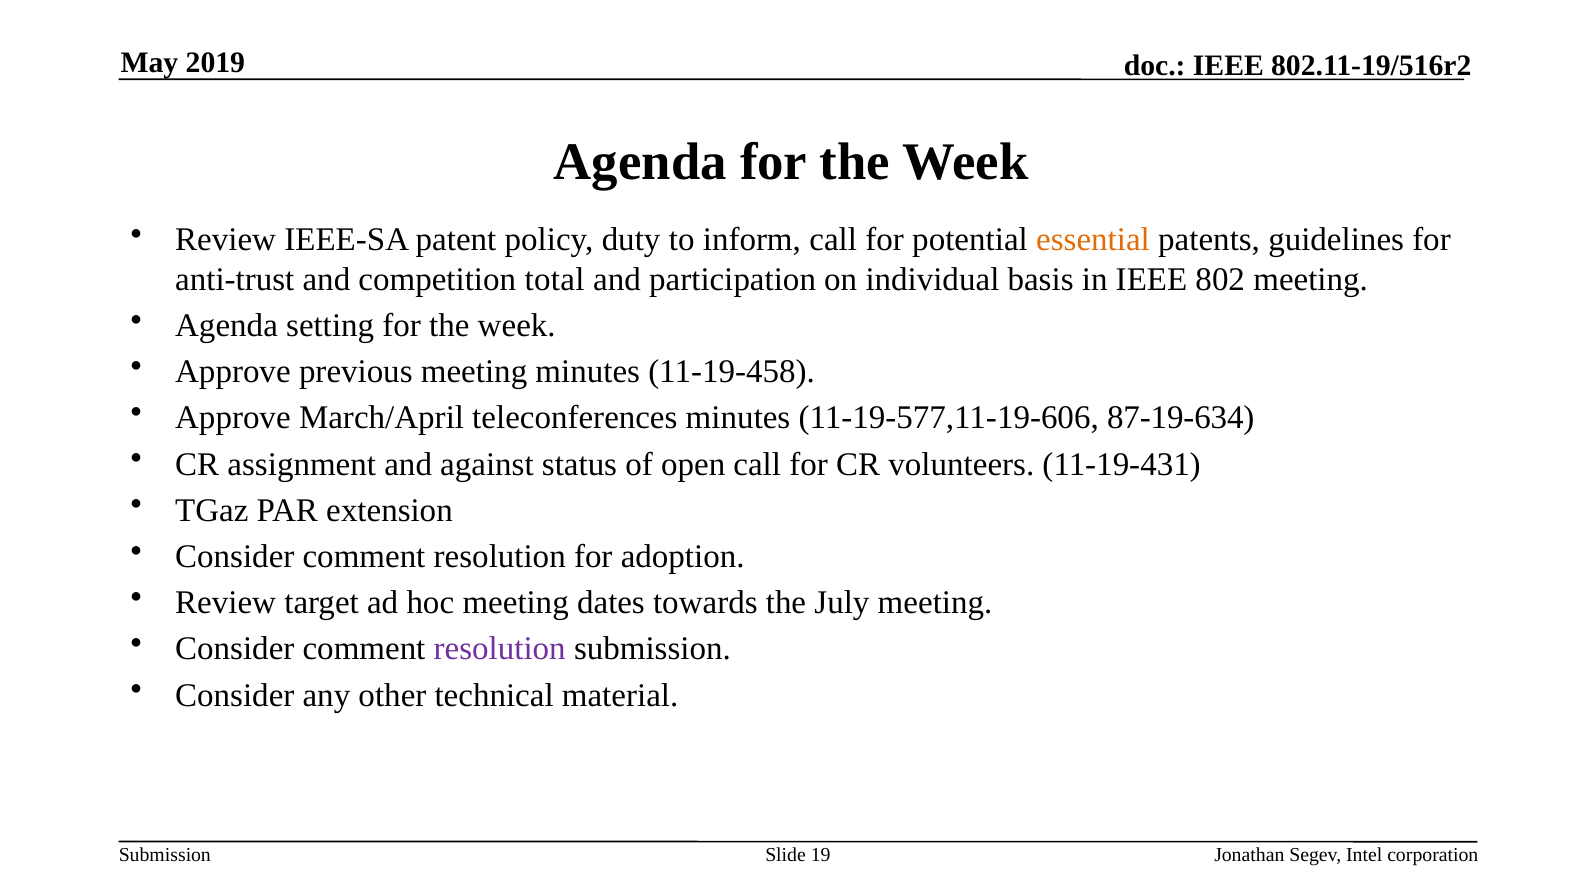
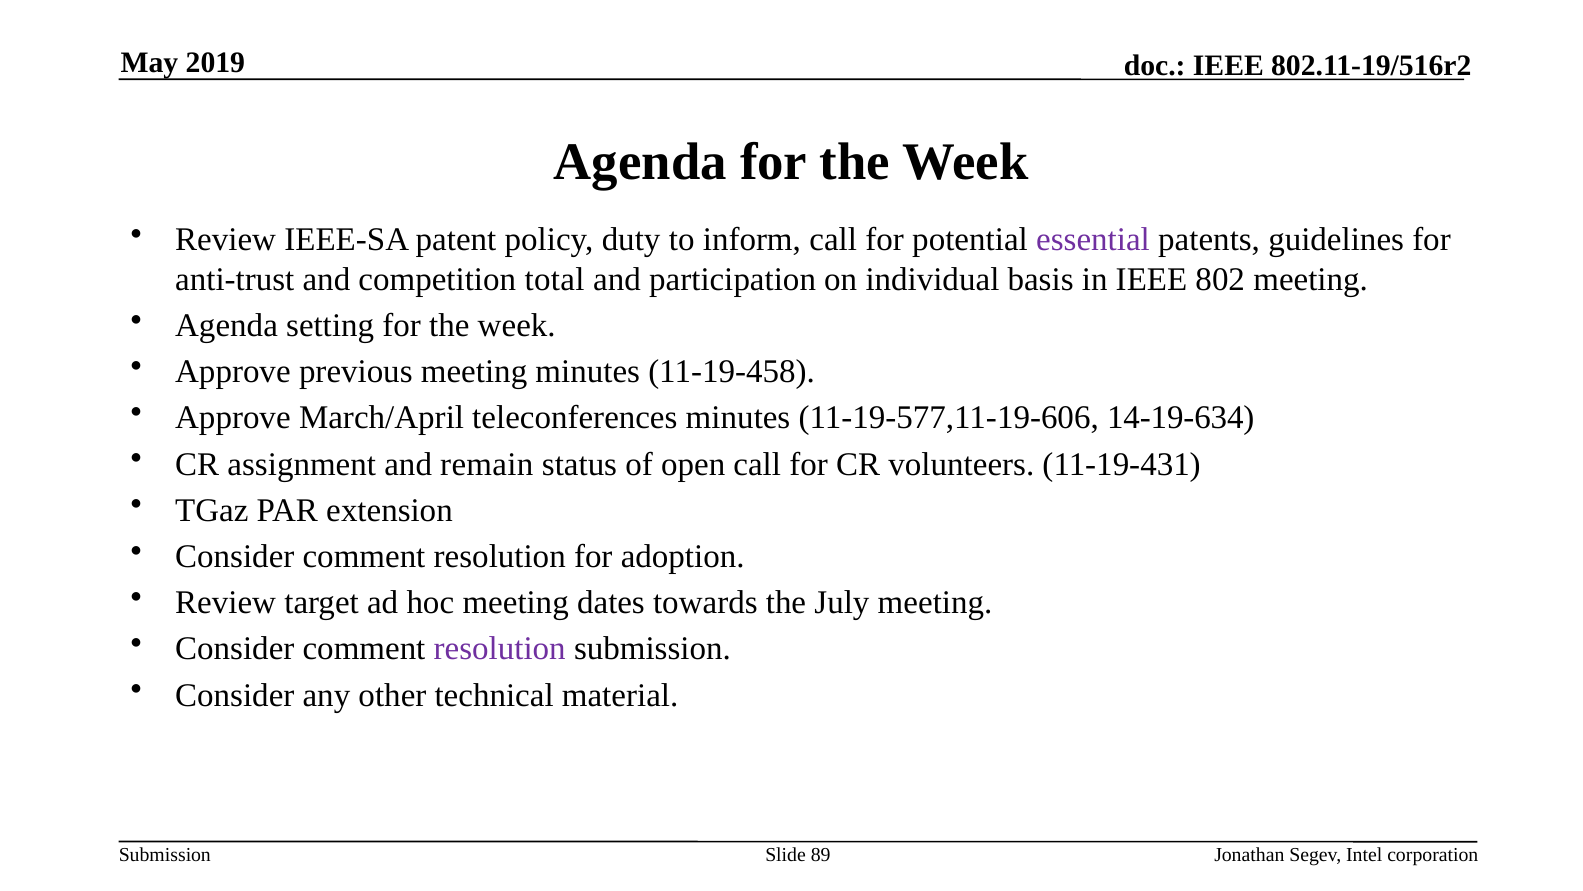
essential colour: orange -> purple
87-19-634: 87-19-634 -> 14-19-634
against: against -> remain
19: 19 -> 89
